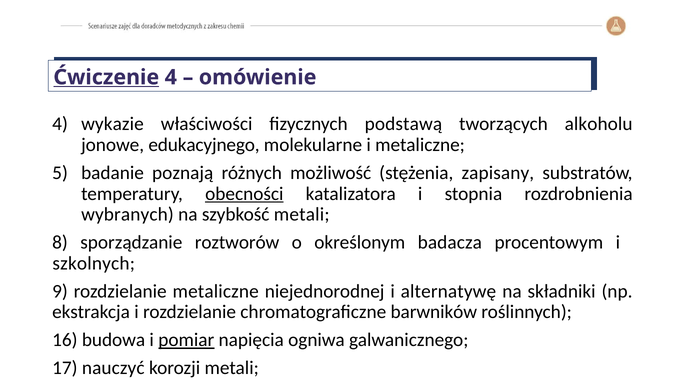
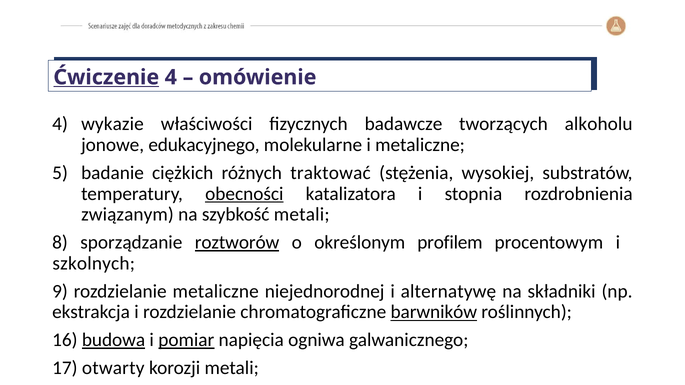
podstawą: podstawą -> badawcze
poznają: poznają -> ciężkich
możliwość: możliwość -> traktować
zapisany: zapisany -> wysokiej
wybranych: wybranych -> związanym
roztworów underline: none -> present
badacza: badacza -> profilem
barwników underline: none -> present
budowa underline: none -> present
nauczyć: nauczyć -> otwarty
